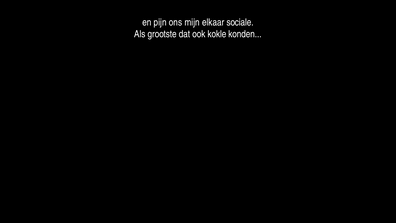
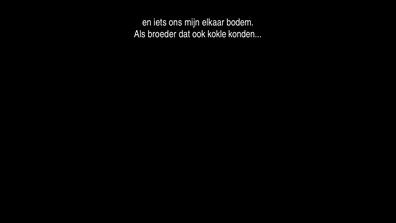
pijn: pijn -> iets
sociale: sociale -> bodem
grootste: grootste -> broeder
